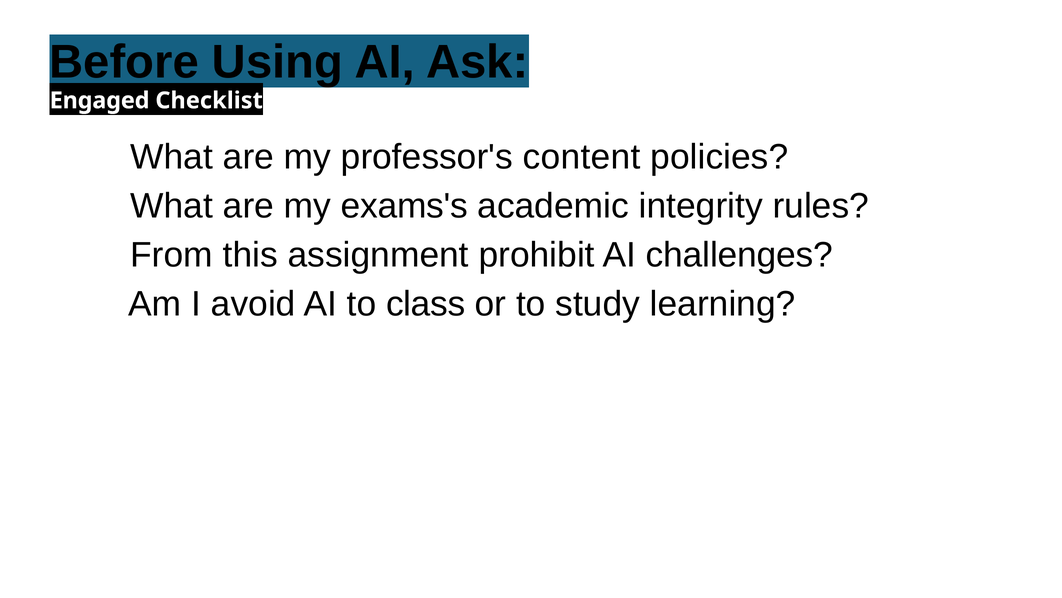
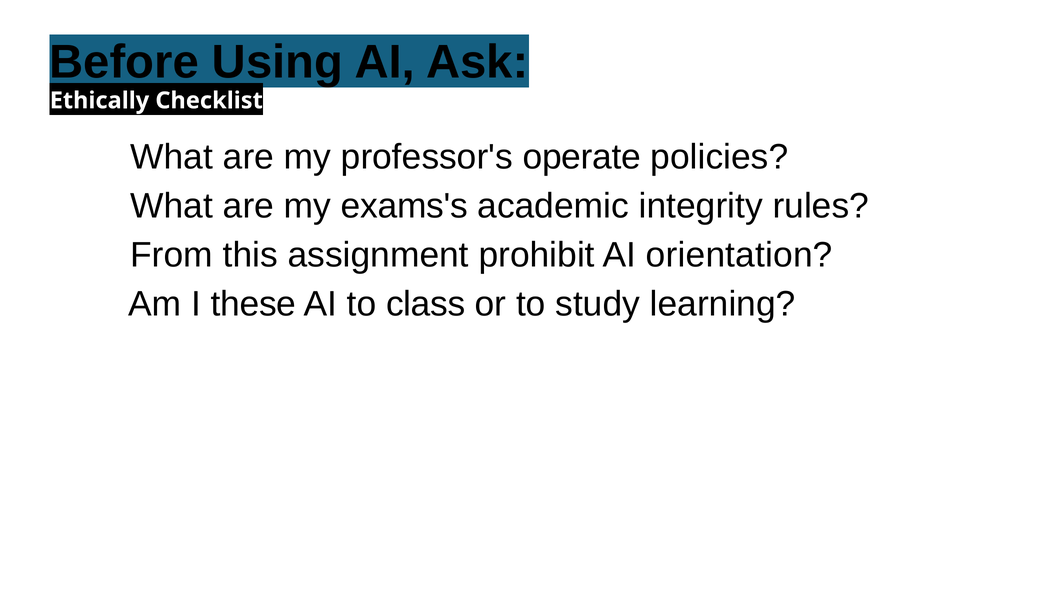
Engaged: Engaged -> Ethically
content: content -> operate
challenges: challenges -> orientation
avoid: avoid -> these
